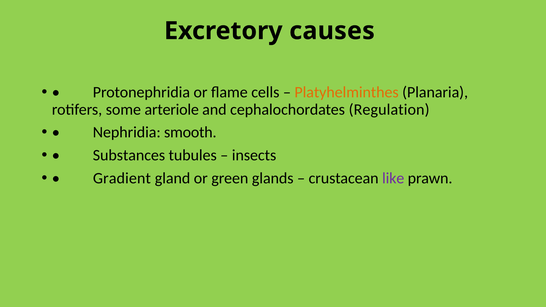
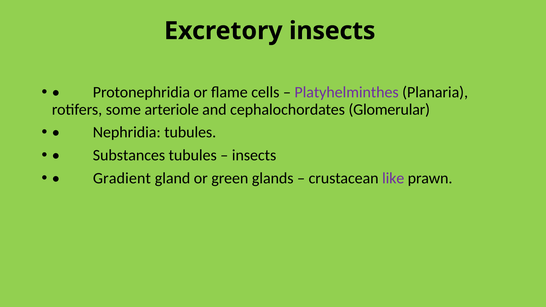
Excretory causes: causes -> insects
Platyhelminthes colour: orange -> purple
Regulation: Regulation -> Glomerular
Nephridia smooth: smooth -> tubules
